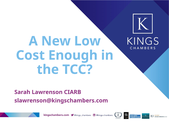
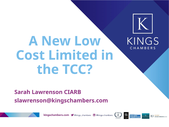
Enough: Enough -> Limited
